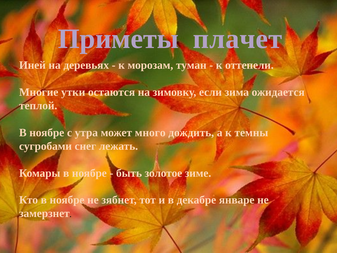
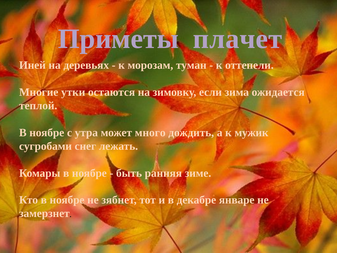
темны: темны -> мужик
золотое: золотое -> ранняя
